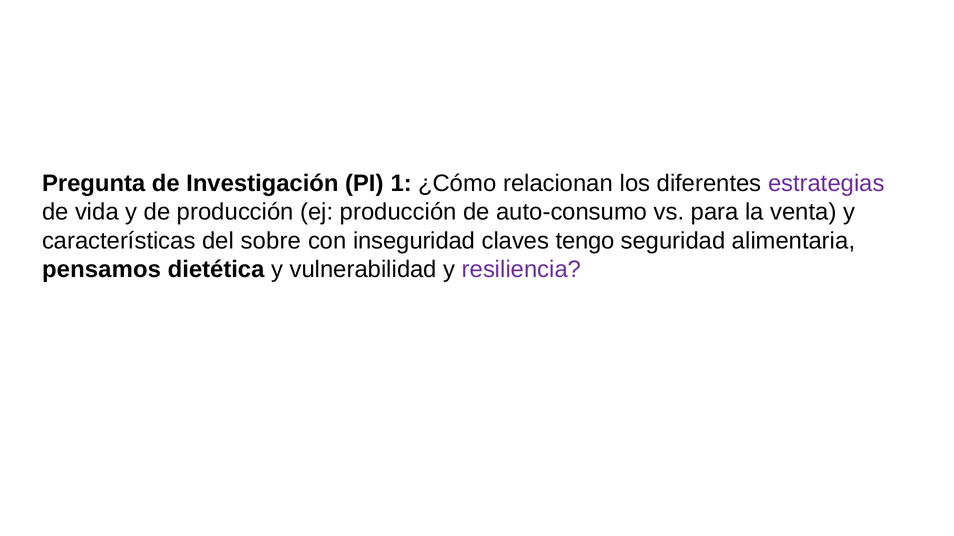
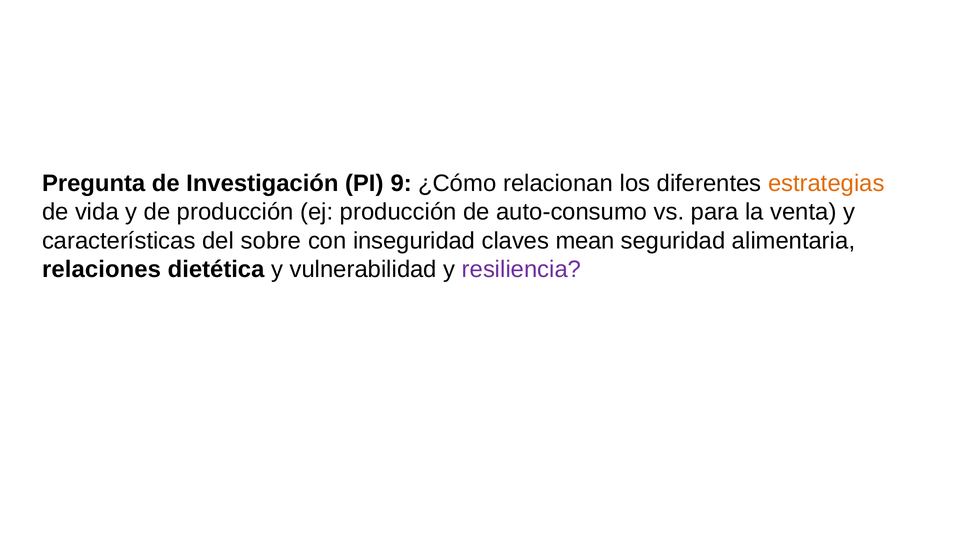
1: 1 -> 9
estrategias colour: purple -> orange
tengo: tengo -> mean
pensamos: pensamos -> relaciones
